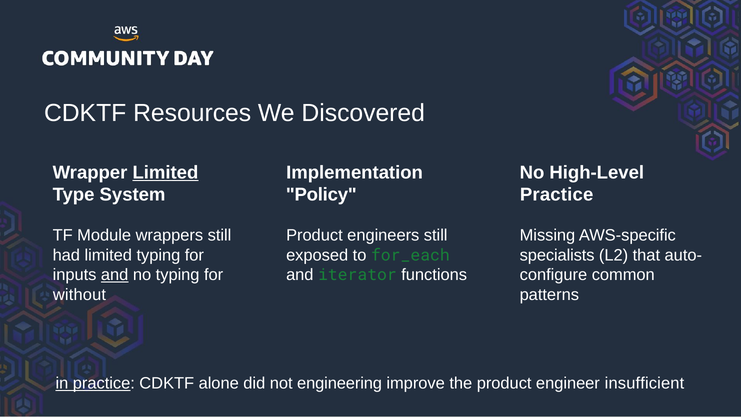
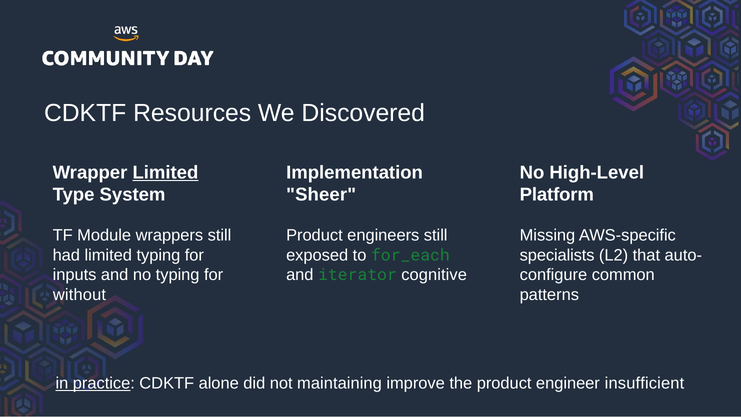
Policy: Policy -> Sheer
Practice at (557, 195): Practice -> Platform
and at (115, 275) underline: present -> none
functions: functions -> cognitive
engineering: engineering -> maintaining
